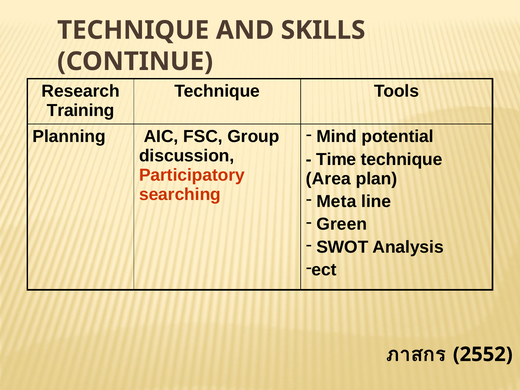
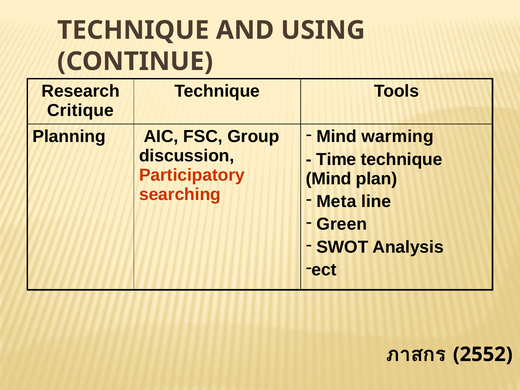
SKILLS: SKILLS -> USING
Training: Training -> Critique
potential: potential -> warming
Area at (328, 179): Area -> Mind
